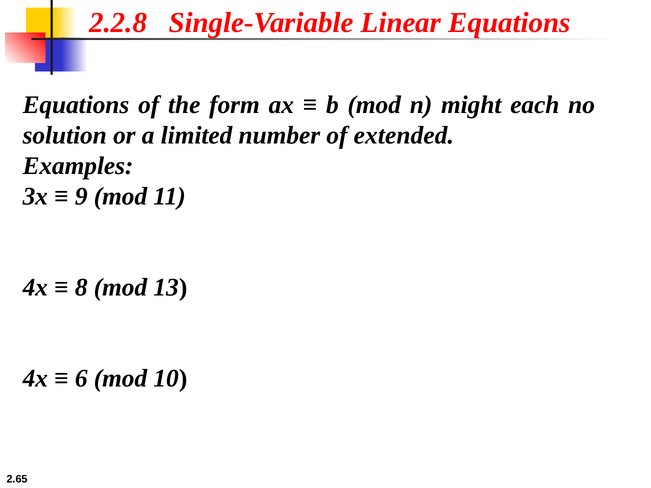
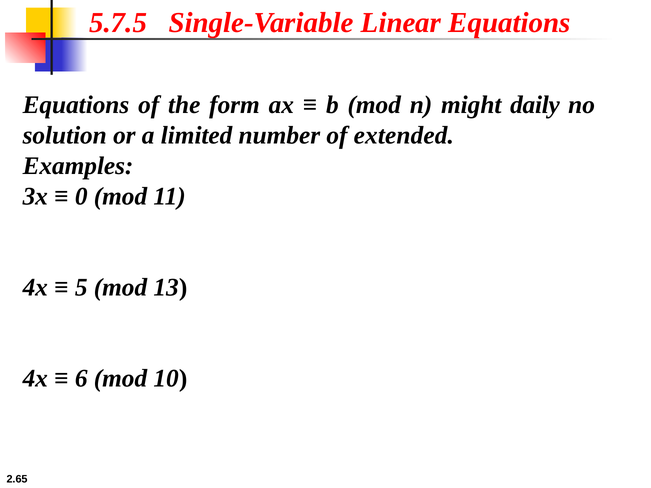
2.2.8: 2.2.8 -> 5.7.5
each: each -> daily
9: 9 -> 0
8: 8 -> 5
